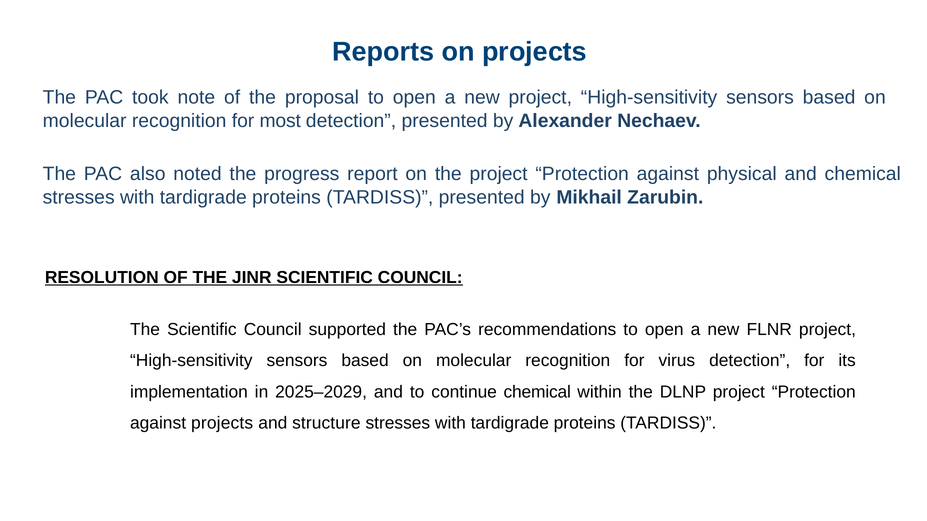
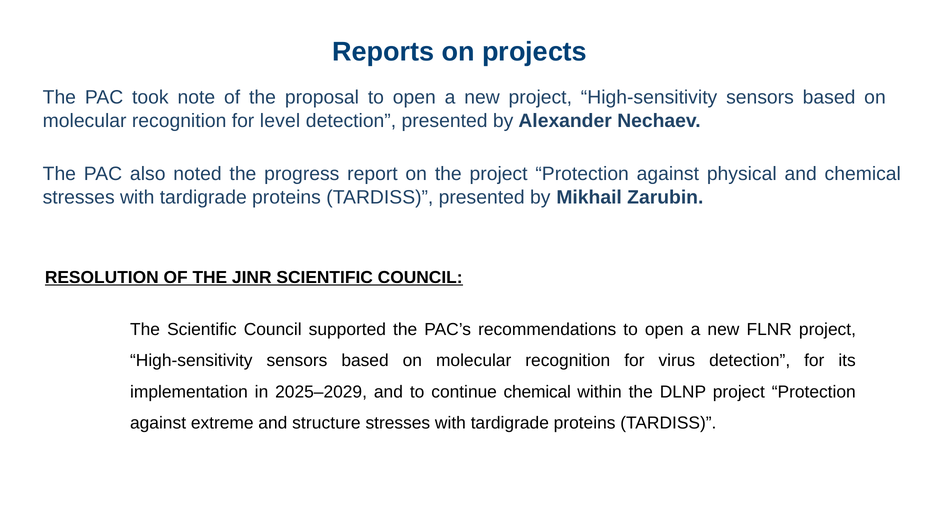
most: most -> level
against projects: projects -> extreme
